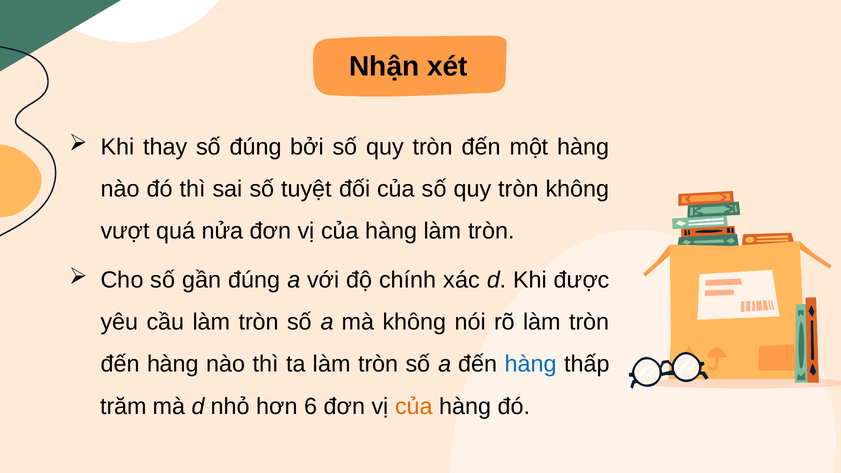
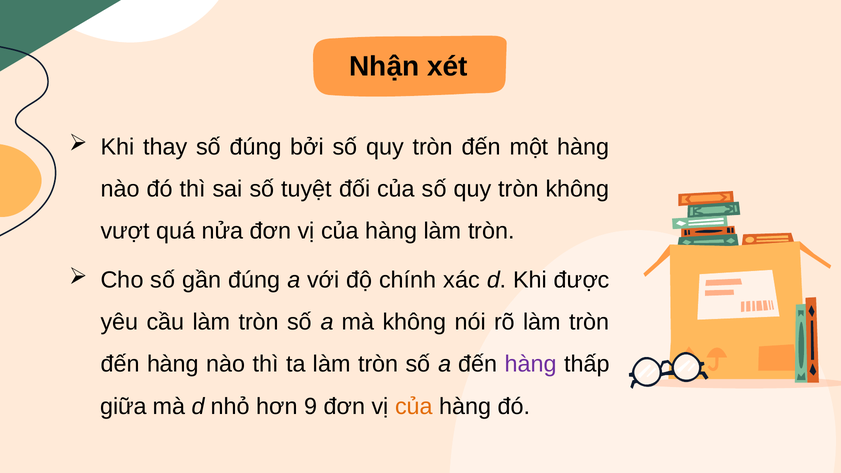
hàng at (531, 364) colour: blue -> purple
trăm: trăm -> giữa
6: 6 -> 9
